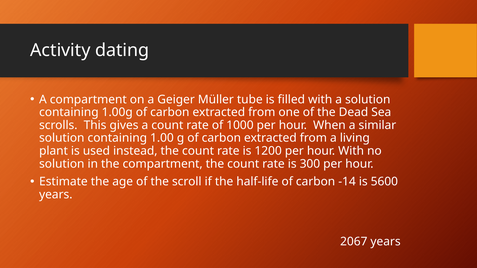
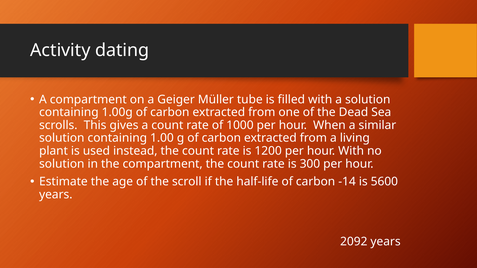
2067: 2067 -> 2092
